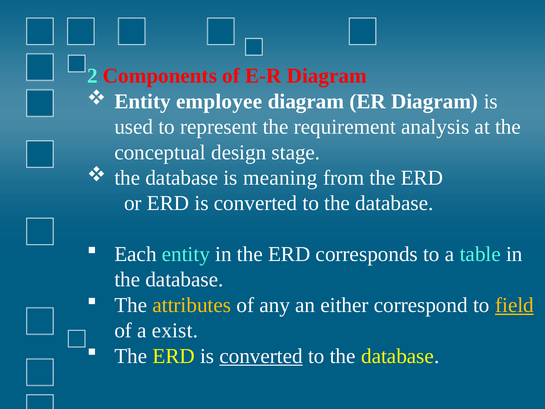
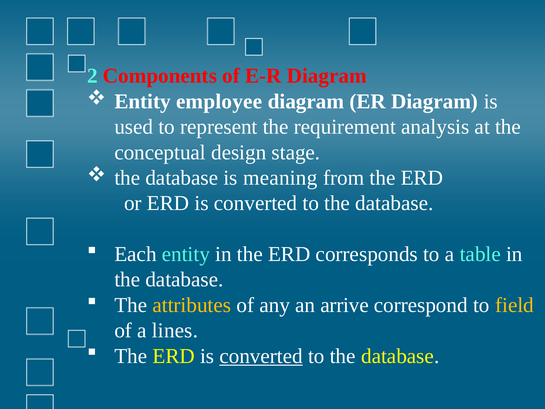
either: either -> arrive
field underline: present -> none
exist: exist -> lines
